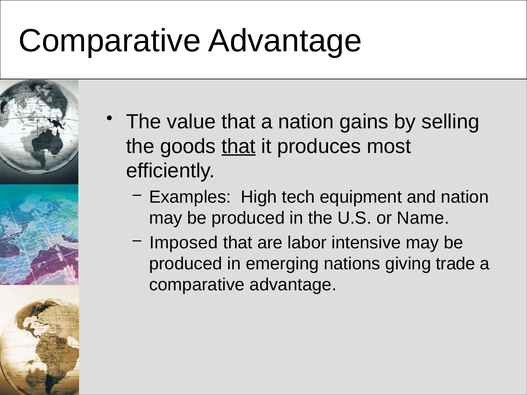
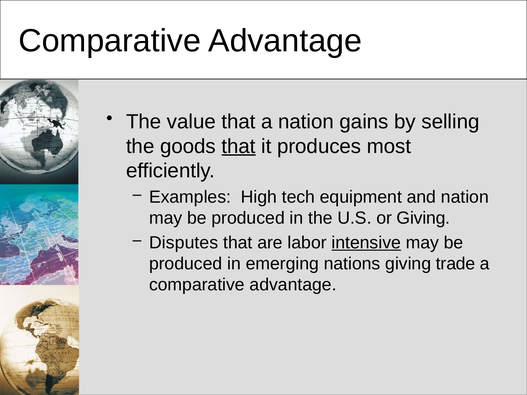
or Name: Name -> Giving
Imposed: Imposed -> Disputes
intensive underline: none -> present
